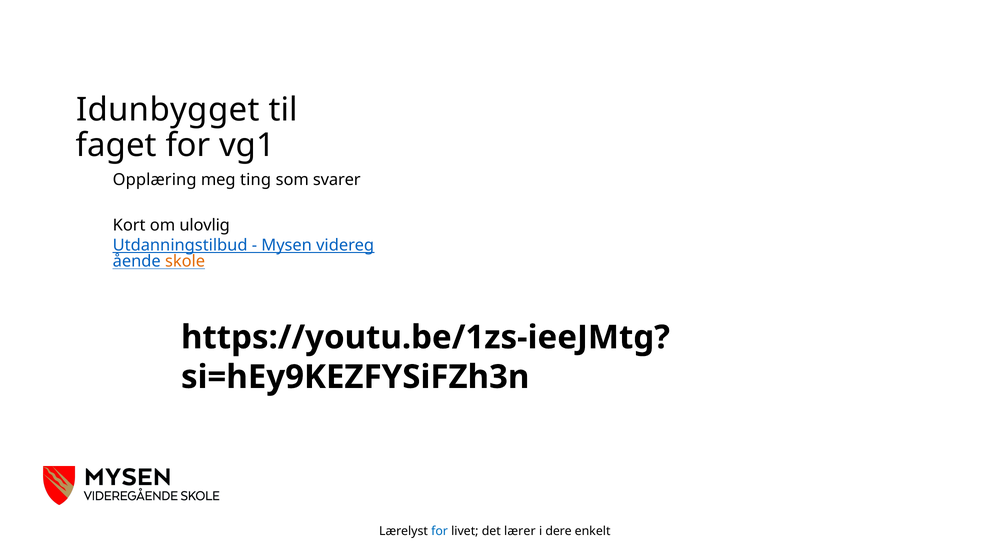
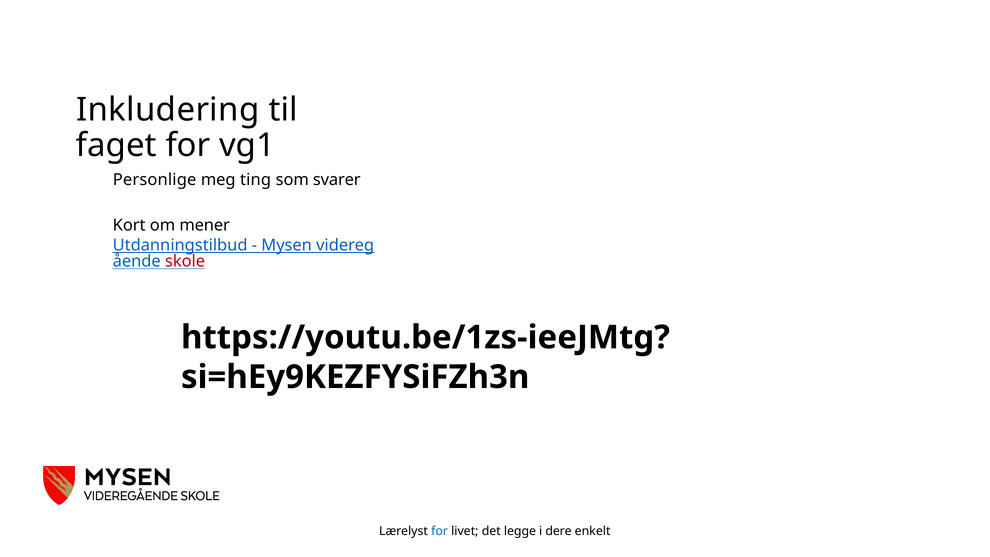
Idunbygget: Idunbygget -> Inkludering
Opplæring: Opplæring -> Personlige
ulovlig: ulovlig -> mener
skole colour: orange -> red
lærer: lærer -> legge
